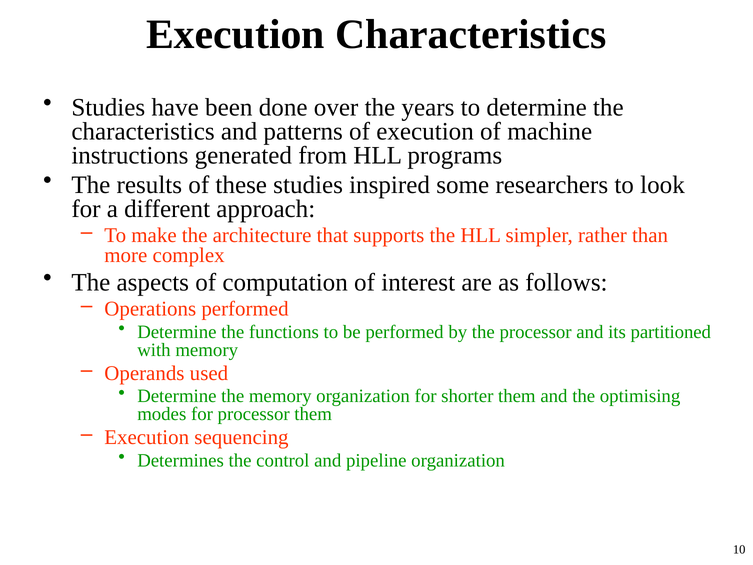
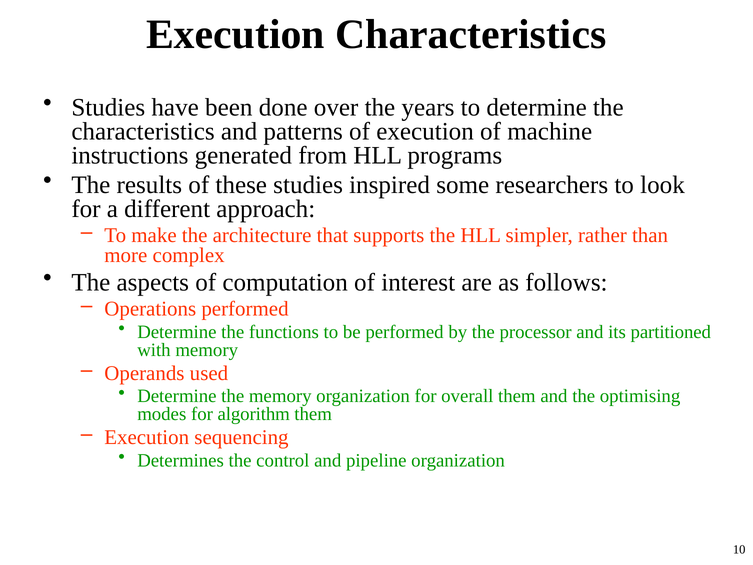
shorter: shorter -> overall
for processor: processor -> algorithm
